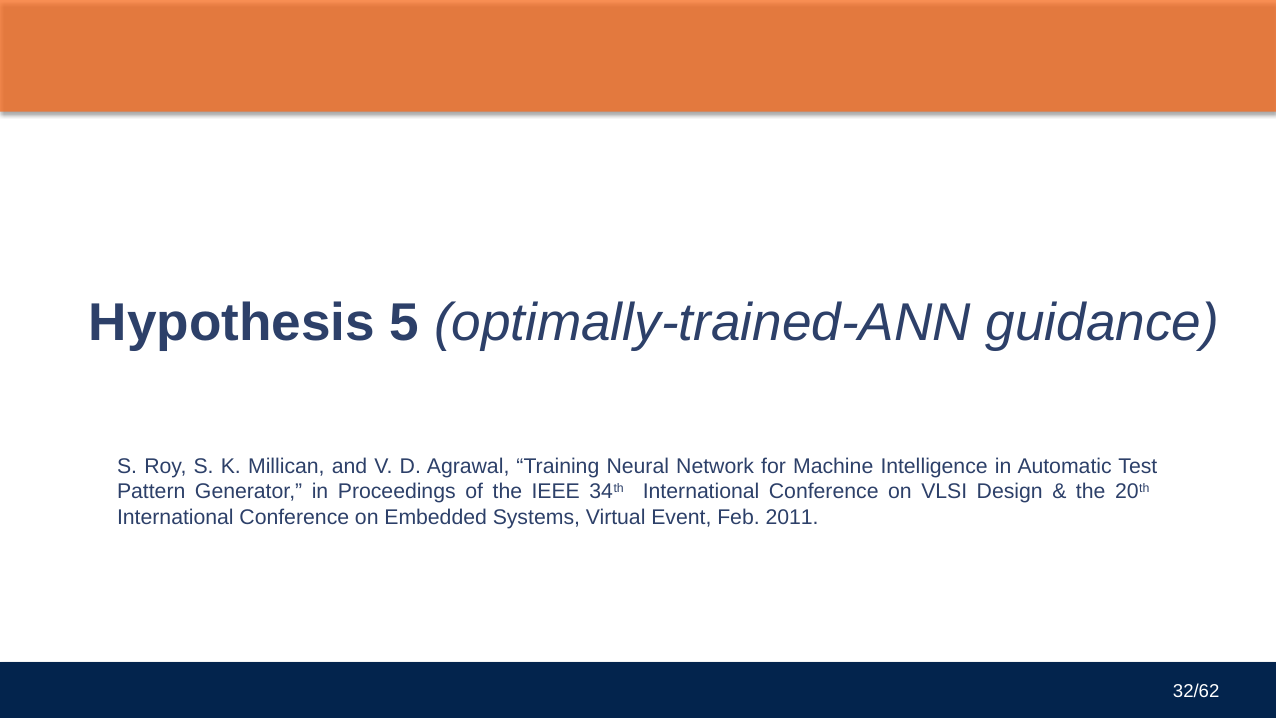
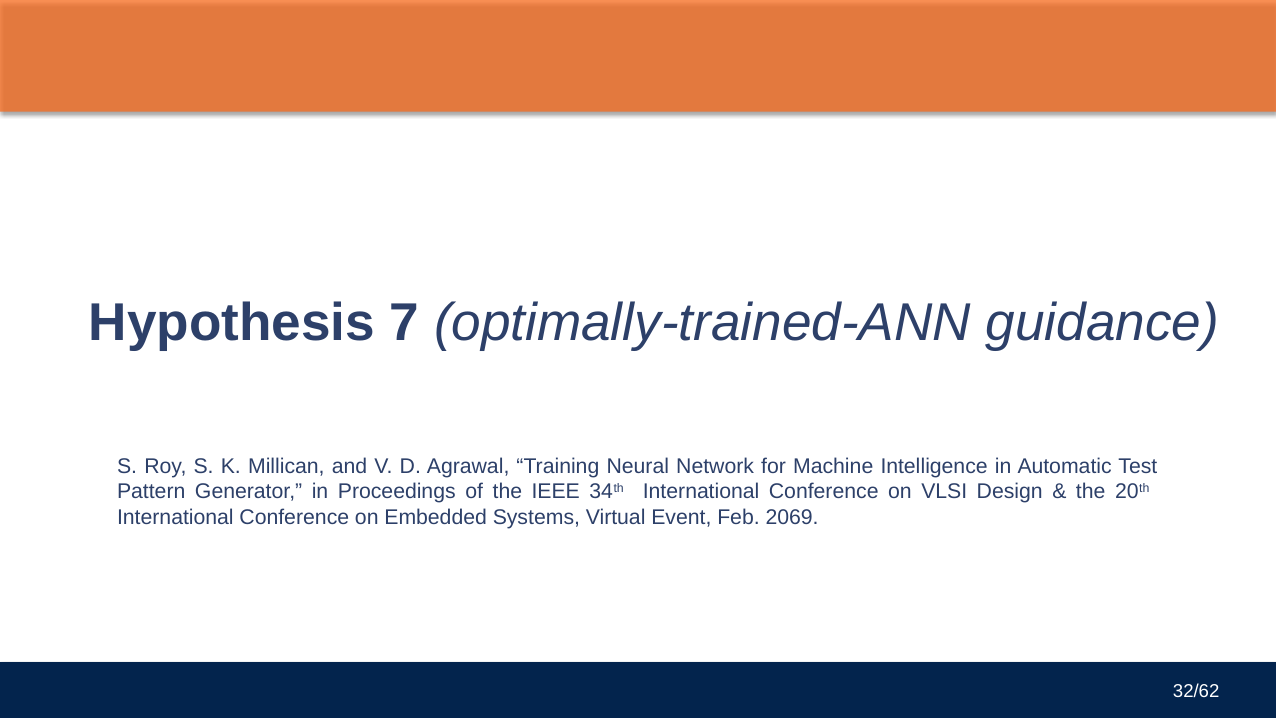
5: 5 -> 7
2011: 2011 -> 2069
